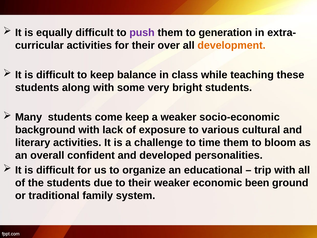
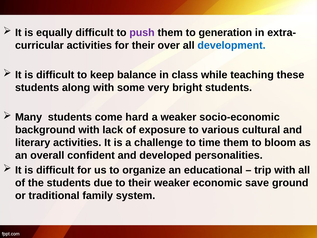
development colour: orange -> blue
come keep: keep -> hard
been: been -> save
